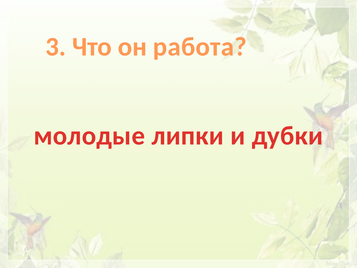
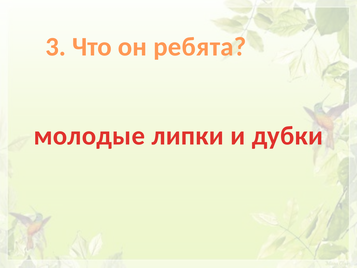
работа: работа -> ребята
